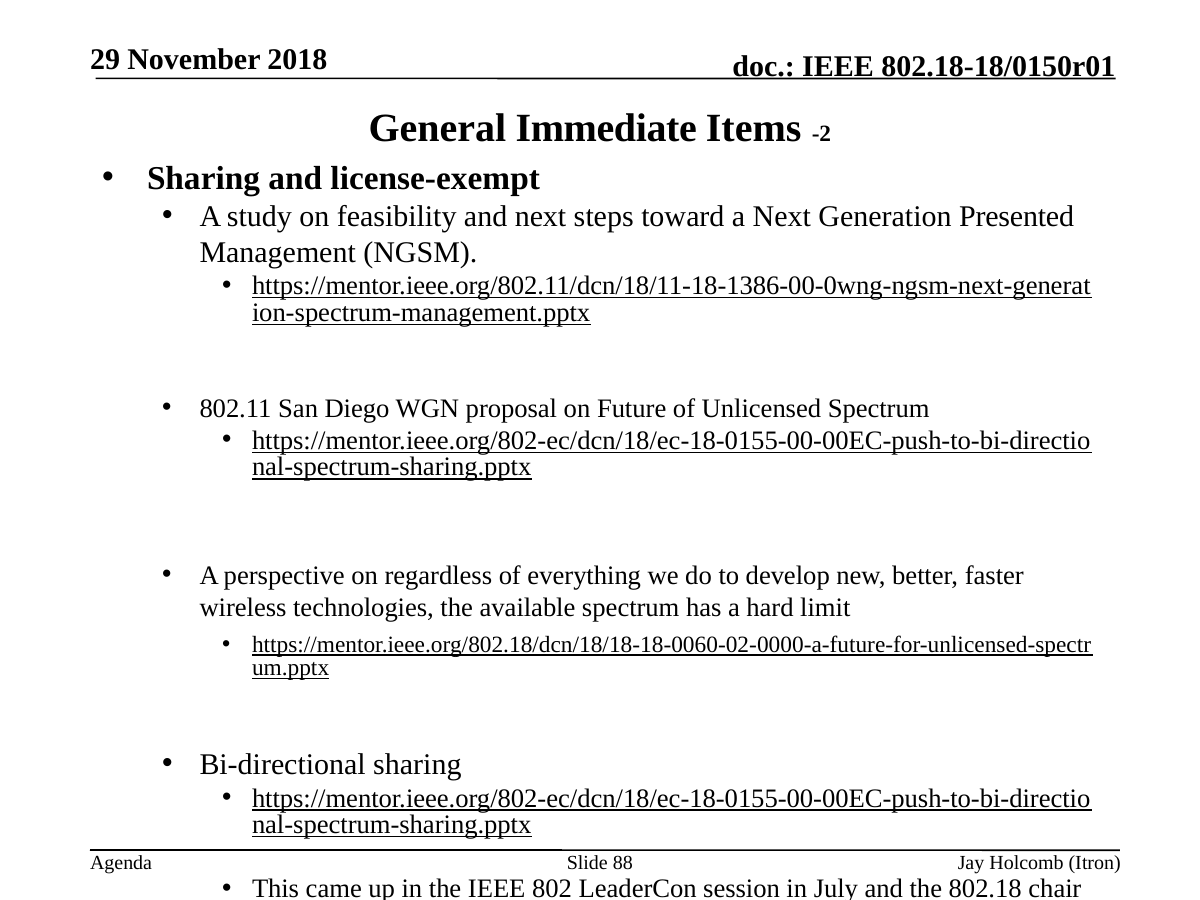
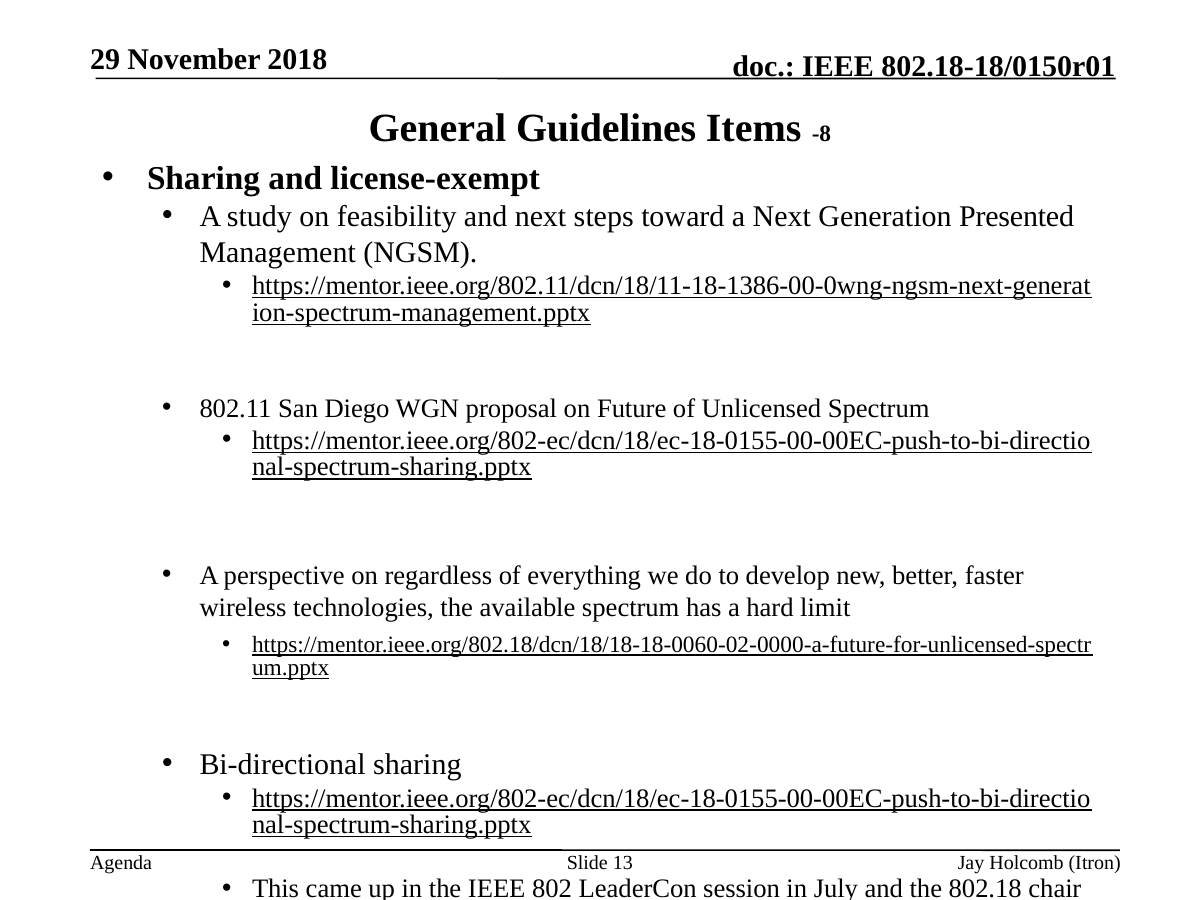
Immediate: Immediate -> Guidelines
-2: -2 -> -8
88: 88 -> 13
